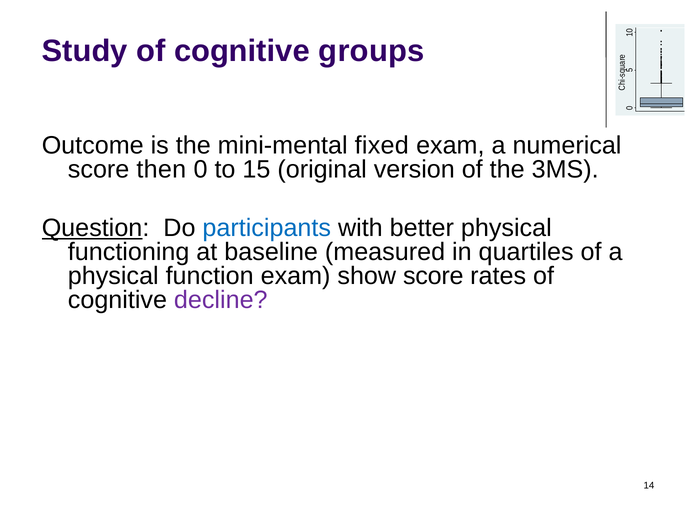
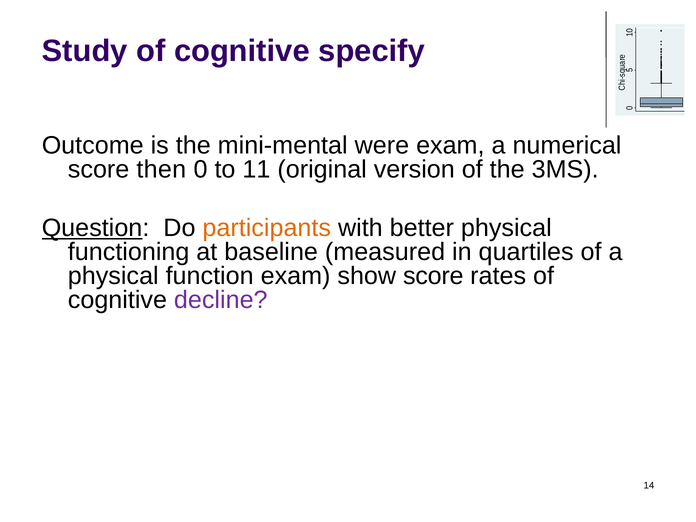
groups: groups -> specify
fixed: fixed -> were
15: 15 -> 11
participants colour: blue -> orange
